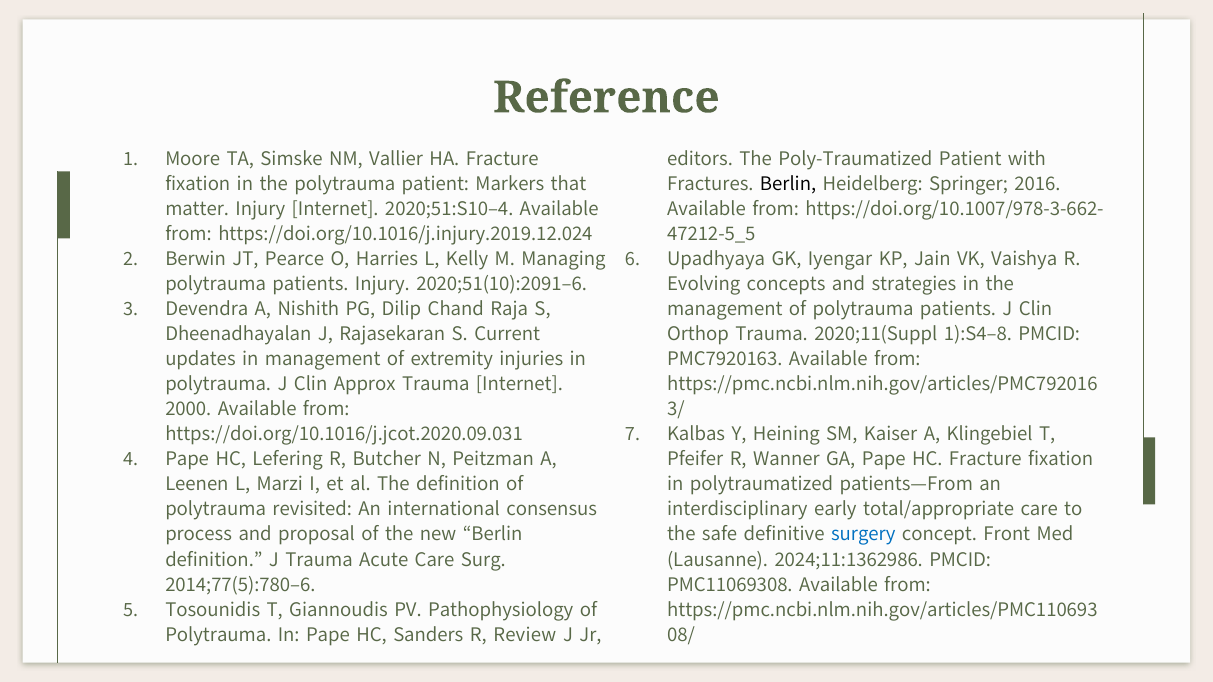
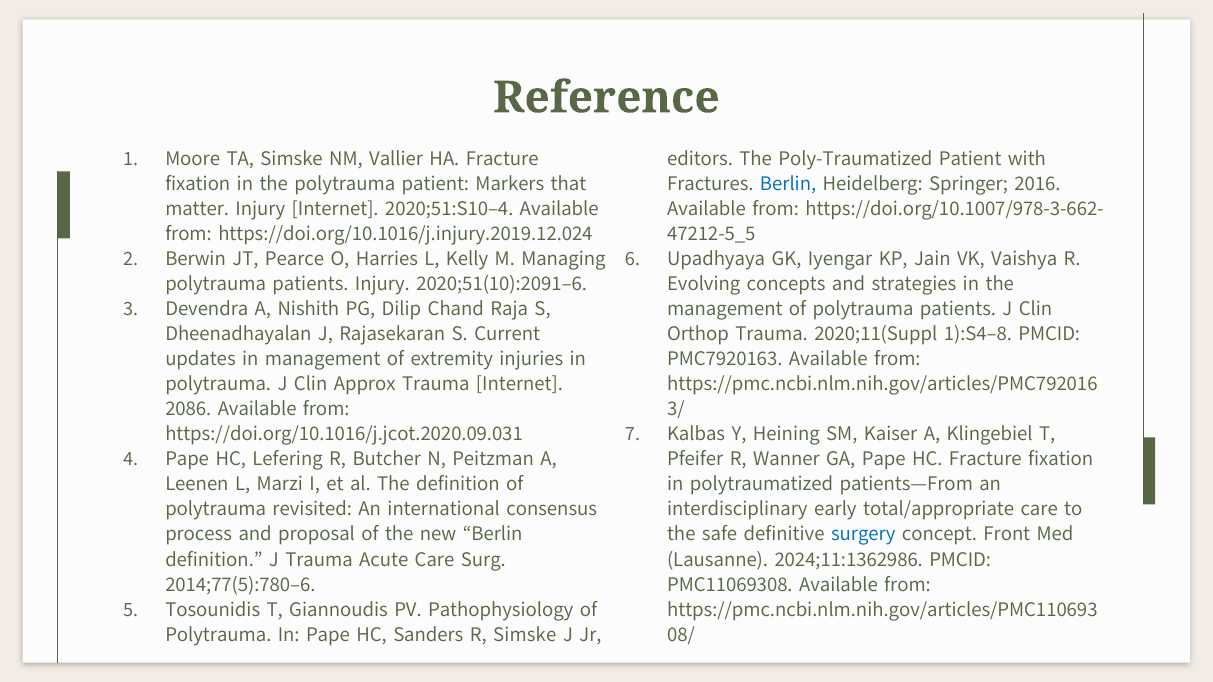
Berlin at (788, 184) colour: black -> blue
2000: 2000 -> 2086
R Review: Review -> Simske
